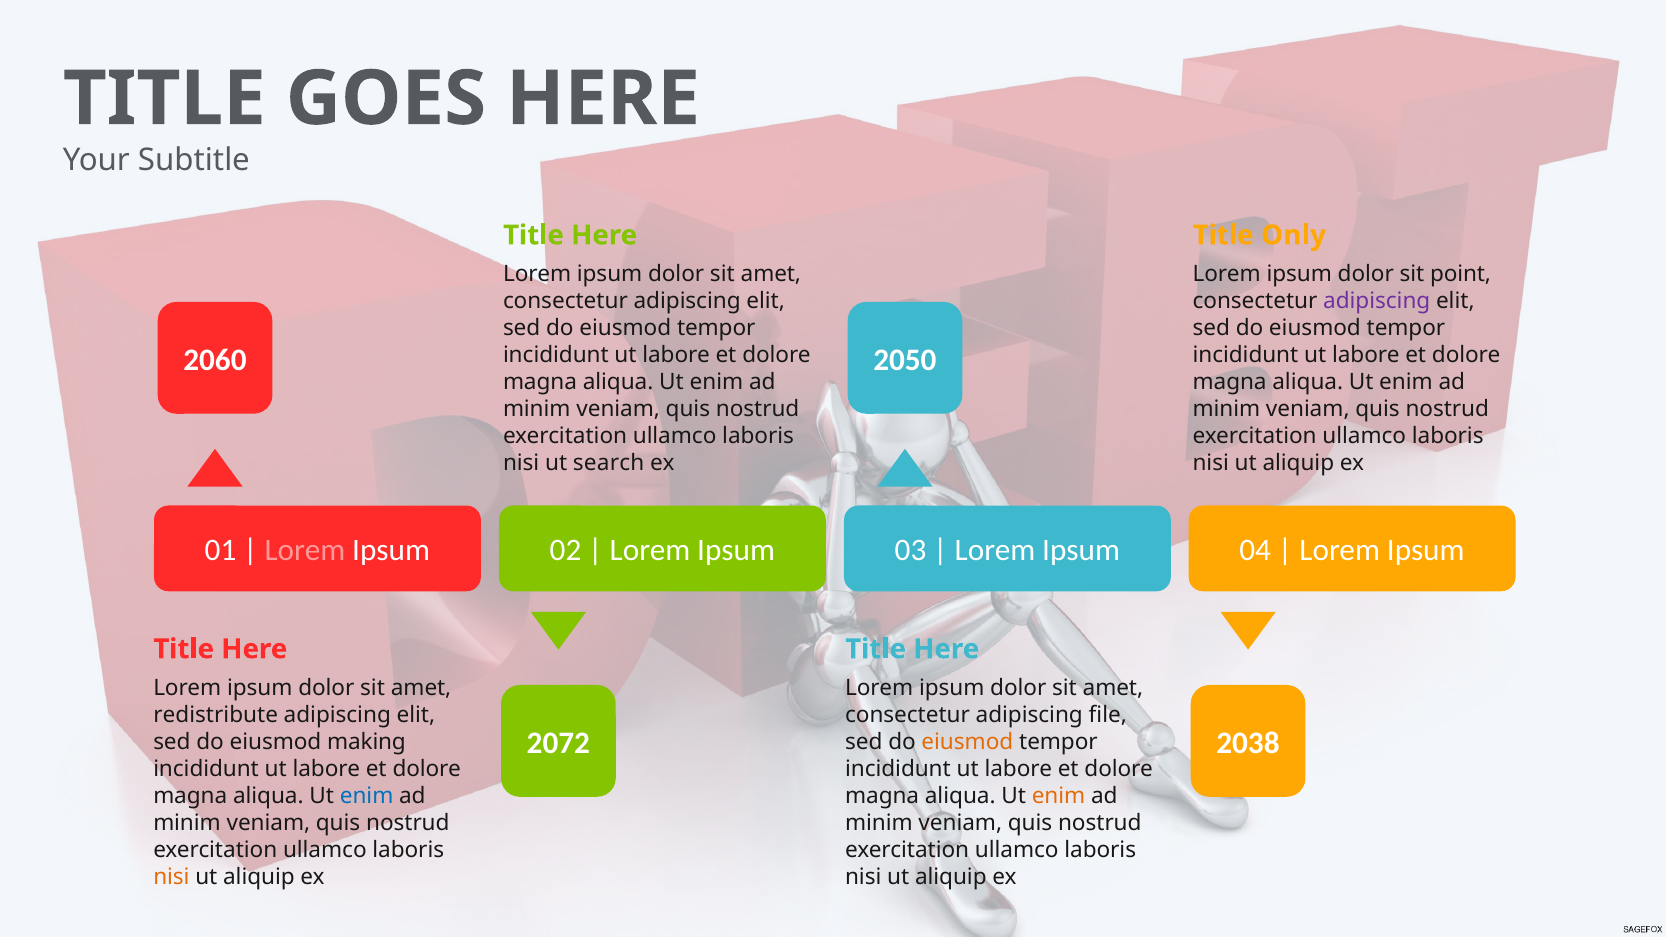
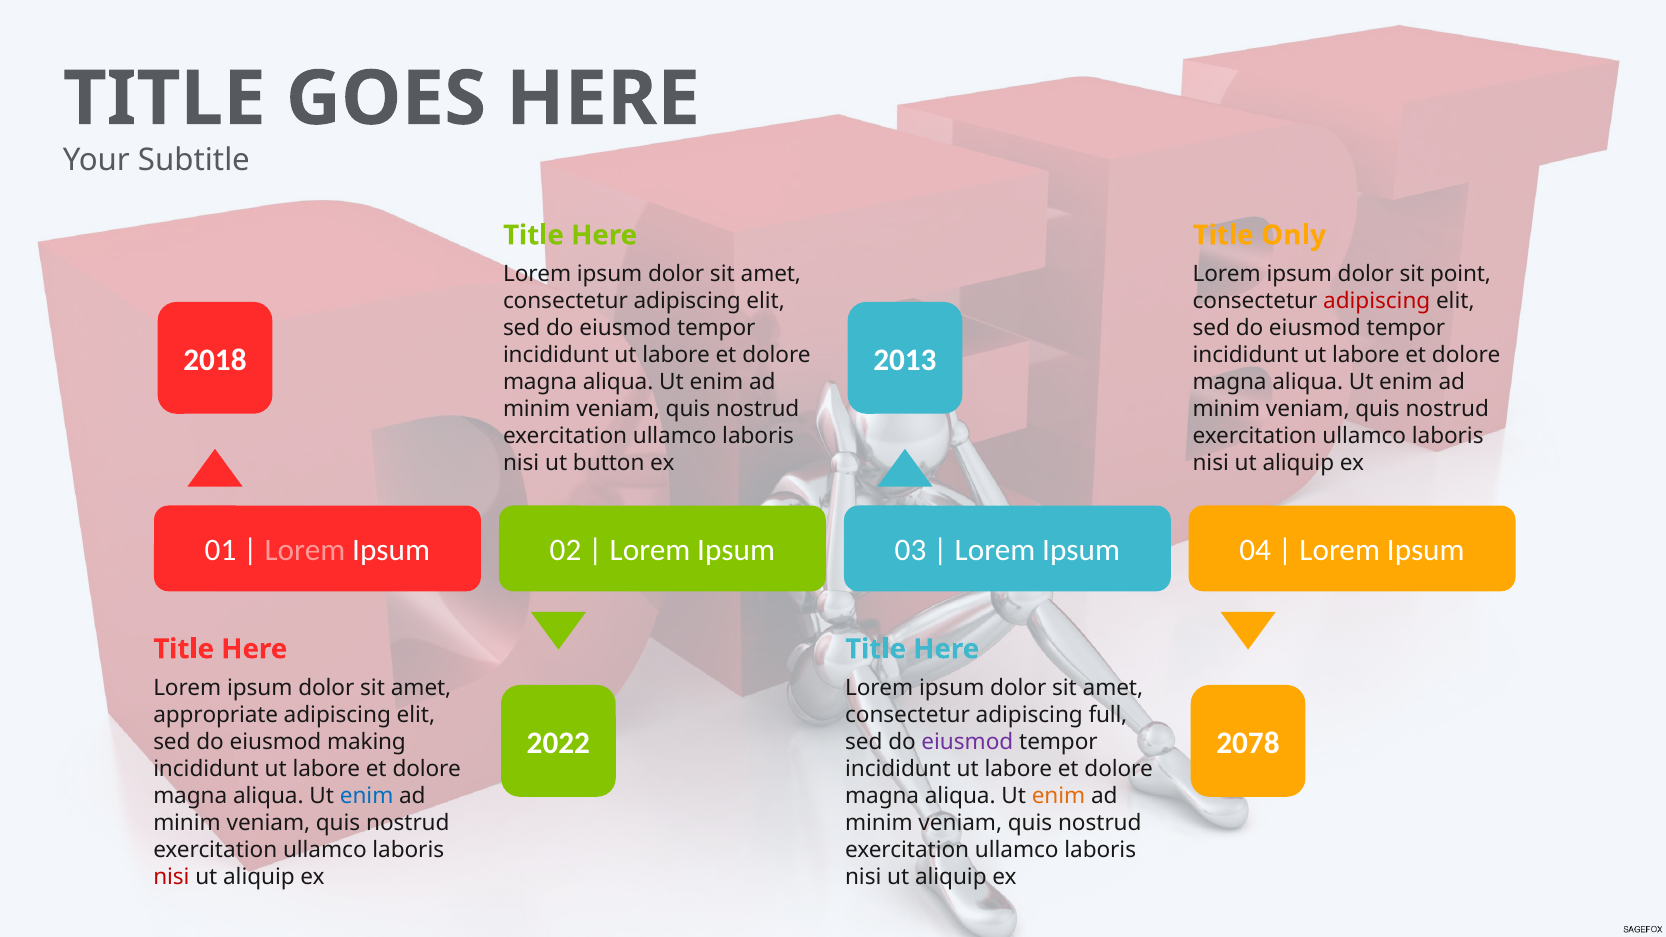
adipiscing at (1377, 301) colour: purple -> red
2060: 2060 -> 2018
2050: 2050 -> 2013
search: search -> button
redistribute: redistribute -> appropriate
file: file -> full
2072: 2072 -> 2022
2038: 2038 -> 2078
eiusmod at (967, 742) colour: orange -> purple
nisi at (171, 877) colour: orange -> red
